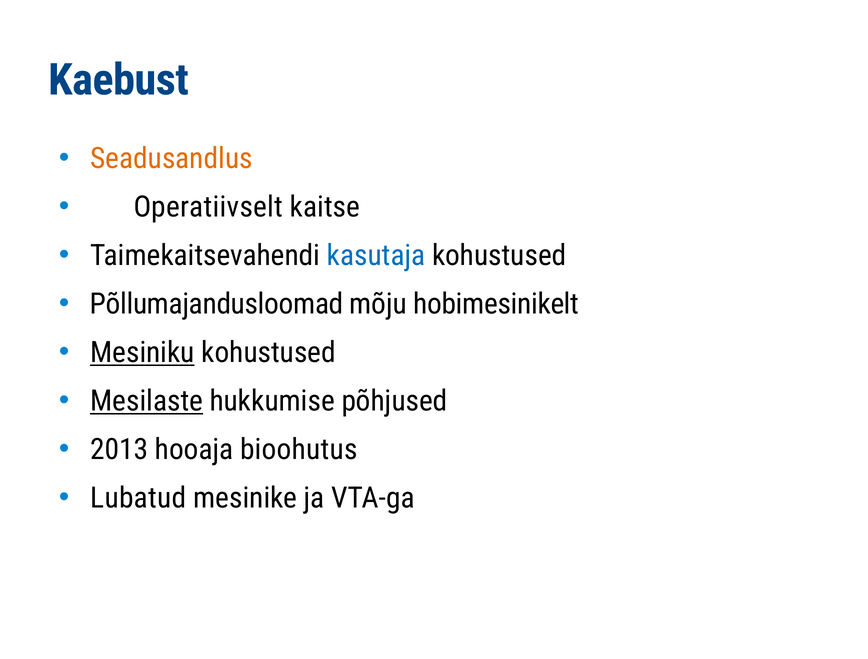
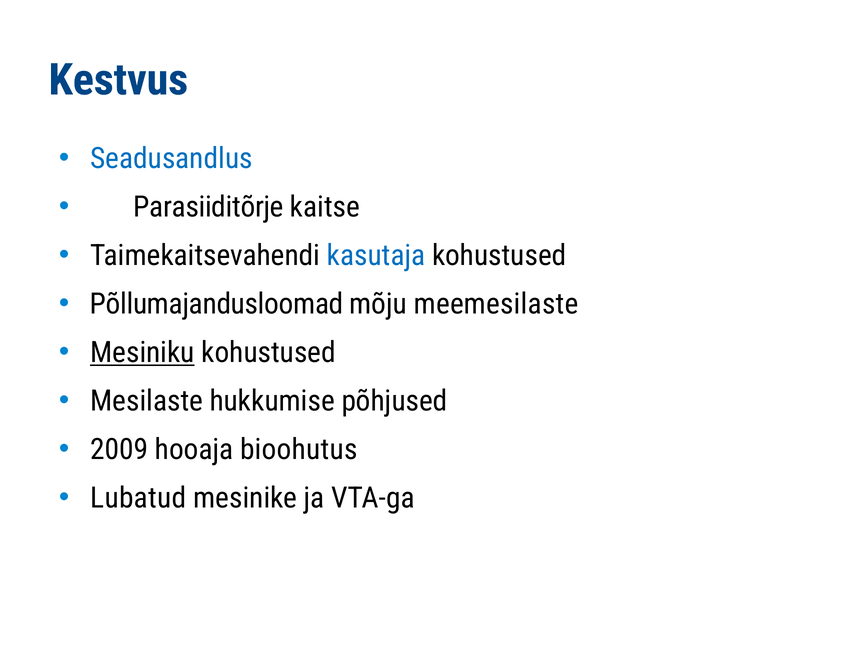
Kaebust: Kaebust -> Kestvus
Seadusandlus colour: orange -> blue
Operatiivselt: Operatiivselt -> Parasiiditõrje
hobimesinikelt: hobimesinikelt -> meemesilaste
Mesilaste underline: present -> none
2013: 2013 -> 2009
